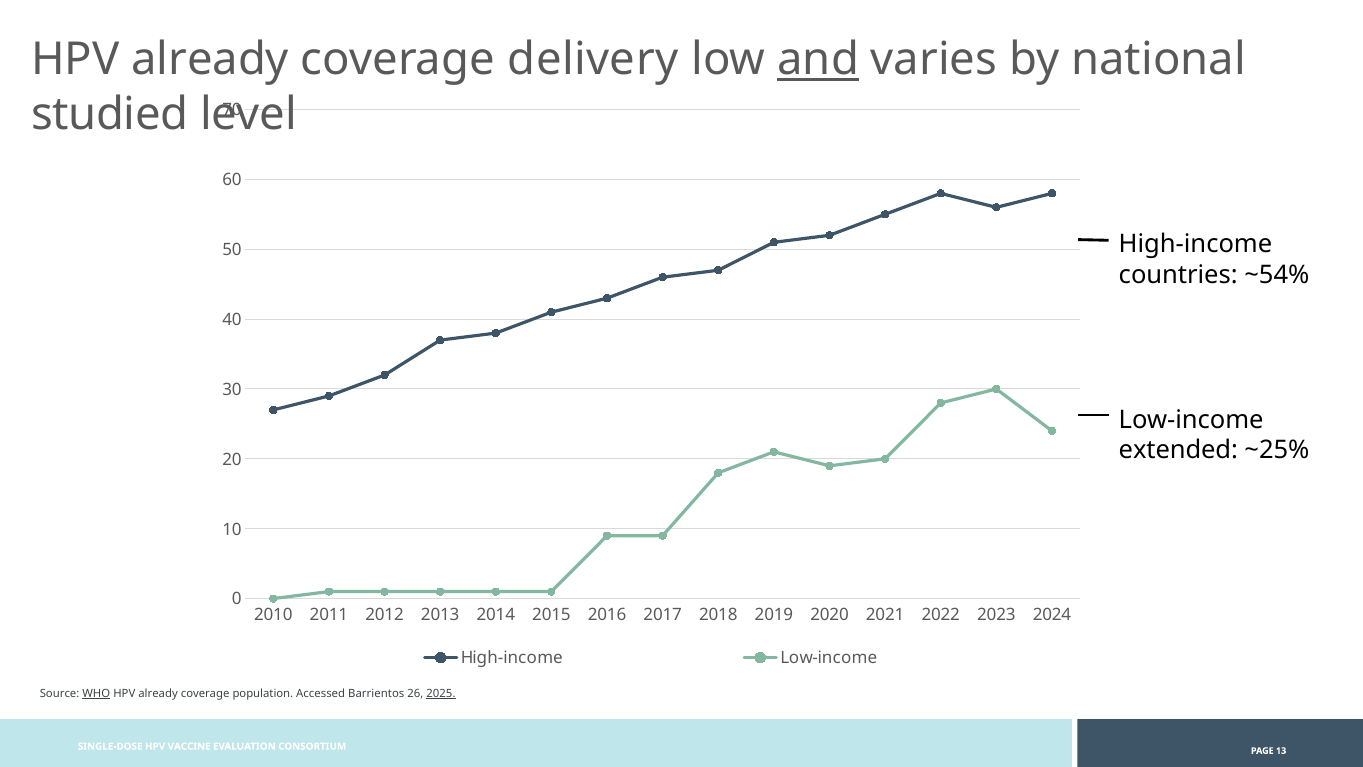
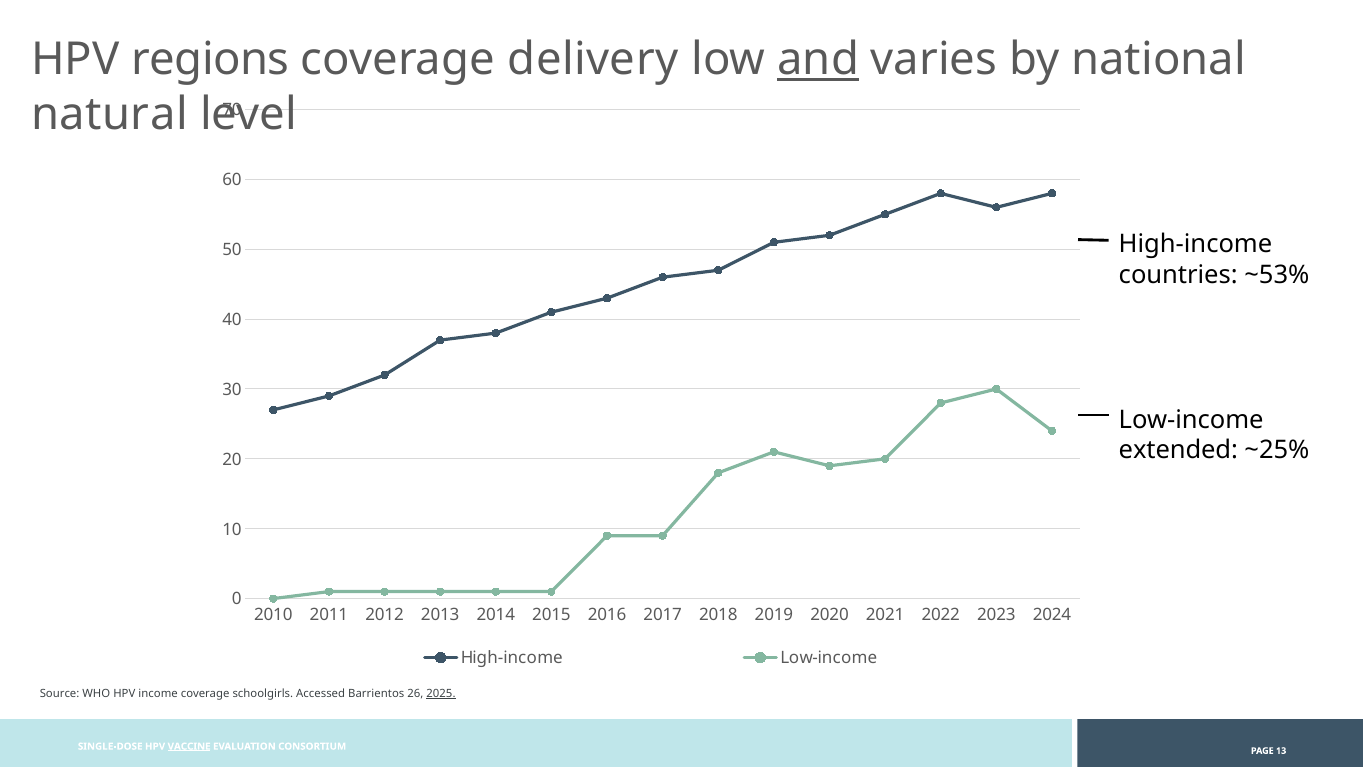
already at (210, 60): already -> regions
studied: studied -> natural
~54%: ~54% -> ~53%
WHO underline: present -> none
already at (158, 693): already -> income
population: population -> schoolgirls
VACCINE underline: none -> present
